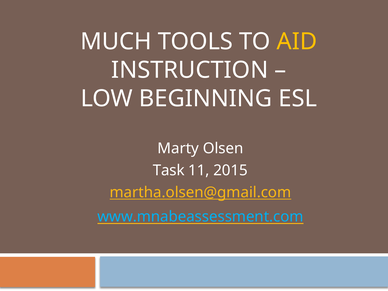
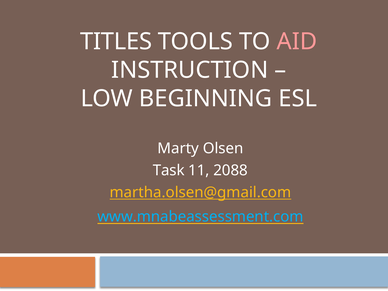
MUCH: MUCH -> TITLES
AID colour: yellow -> pink
2015: 2015 -> 2088
